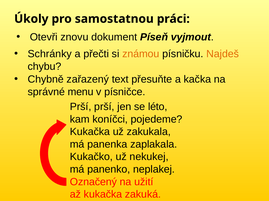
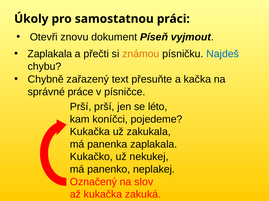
Schránky at (50, 54): Schránky -> Zaplakala
Najdeš colour: orange -> blue
menu: menu -> práce
užití: užití -> slov
